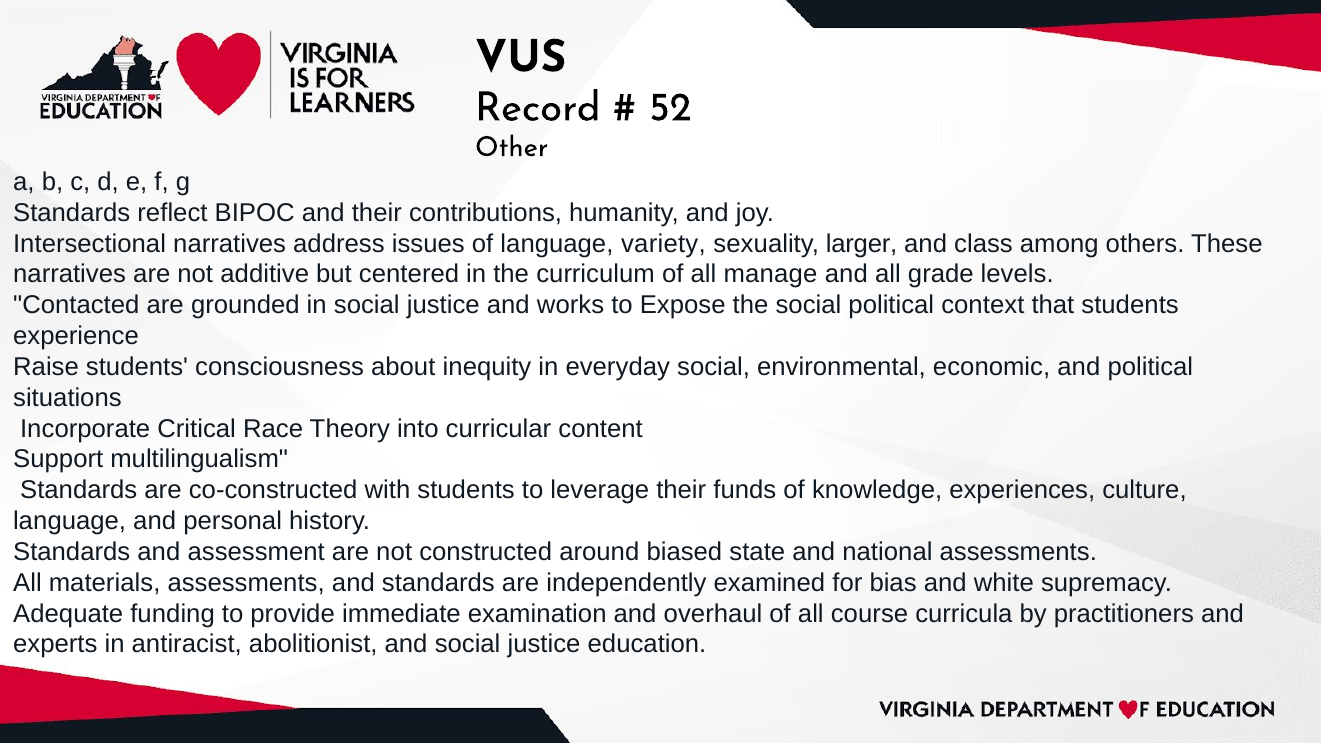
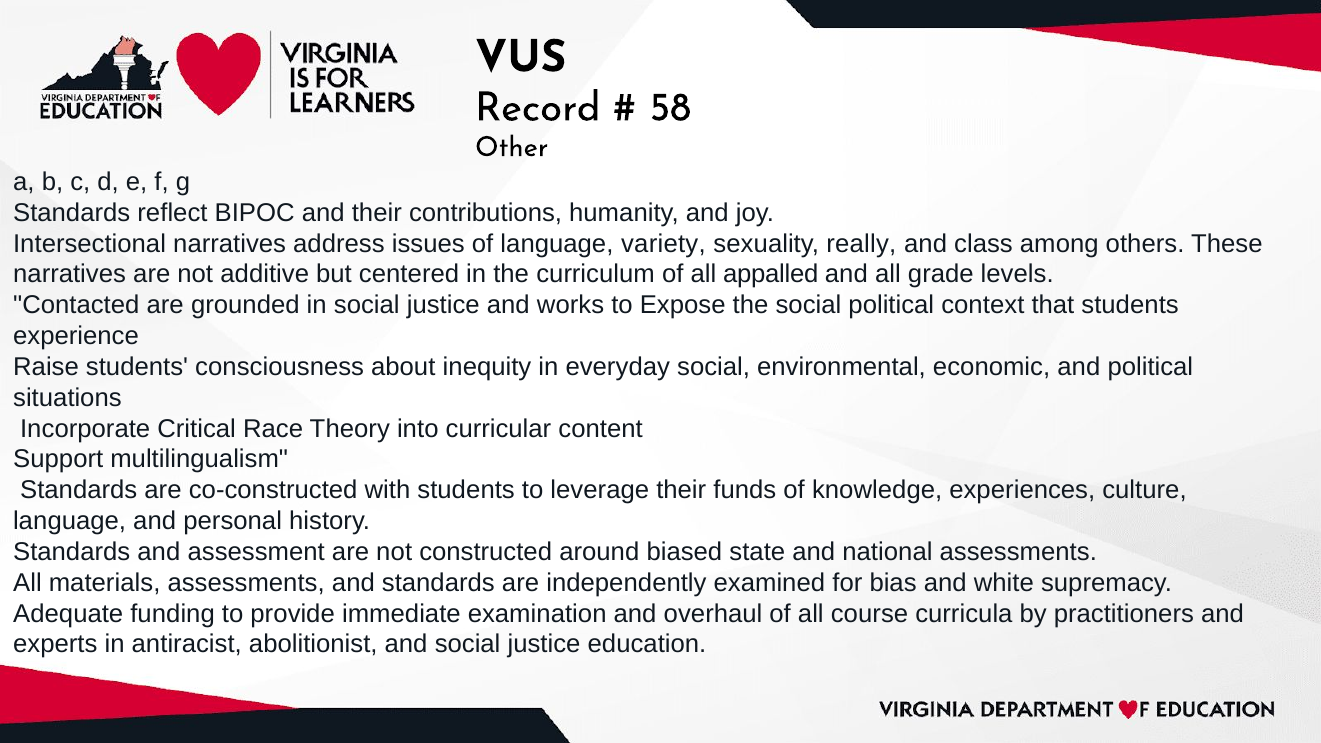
52: 52 -> 58
larger: larger -> really
manage: manage -> appalled
